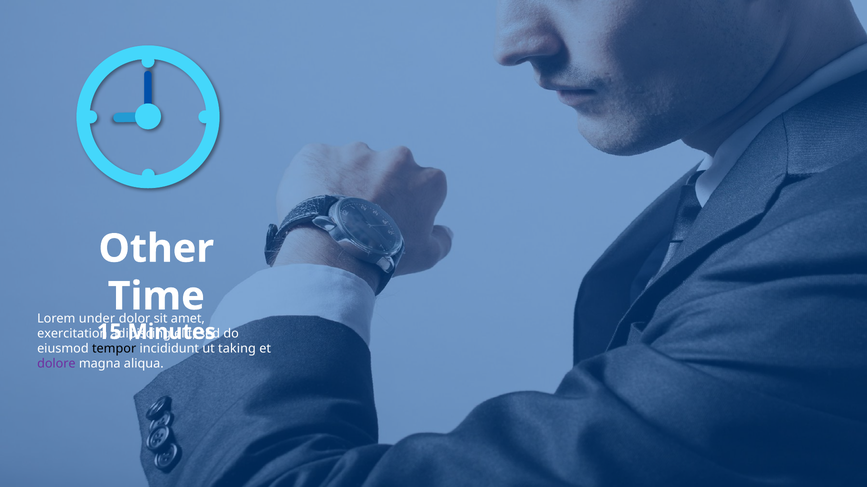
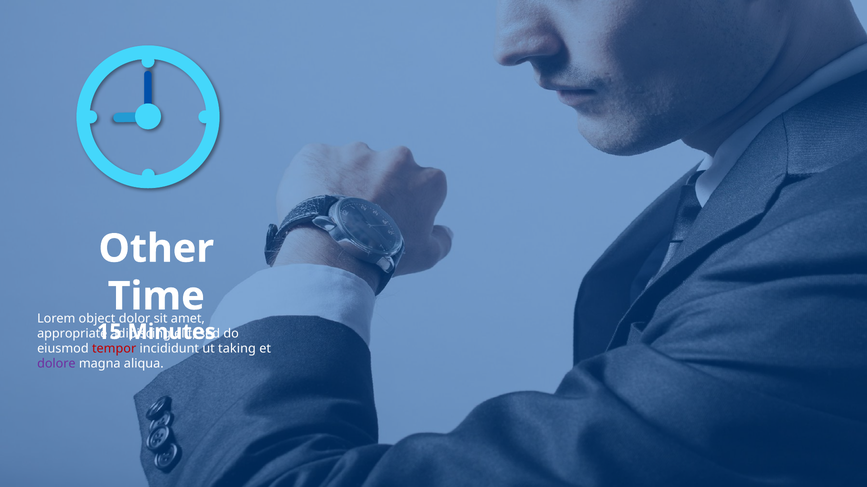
under: under -> object
exercitation: exercitation -> appropriate
tempor colour: black -> red
